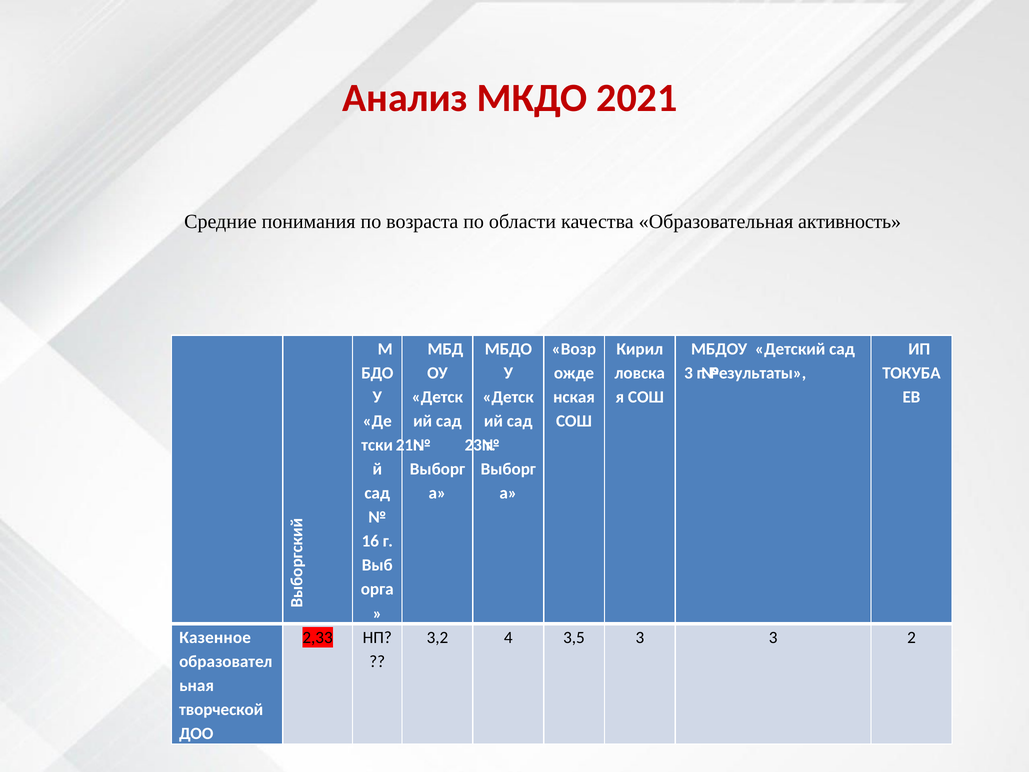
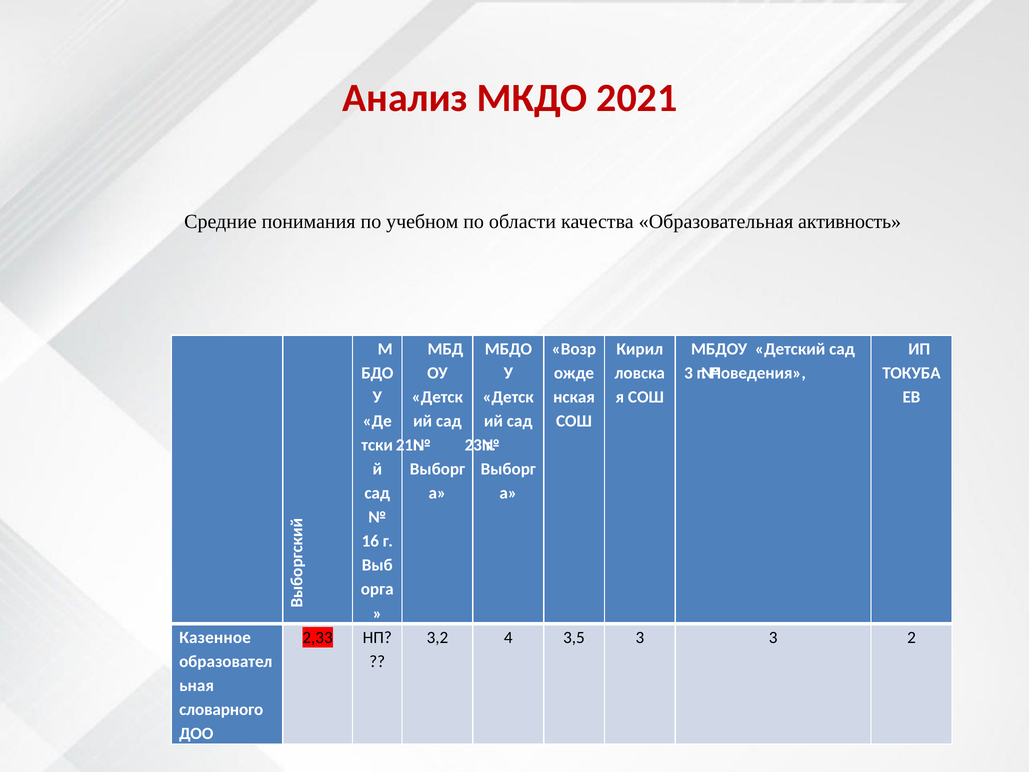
возраста: возраста -> учебном
Результаты: Результаты -> Поведения
творческой: творческой -> словарного
